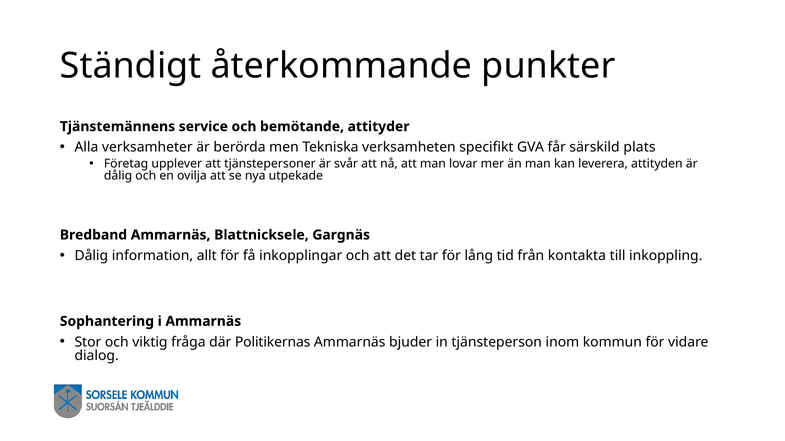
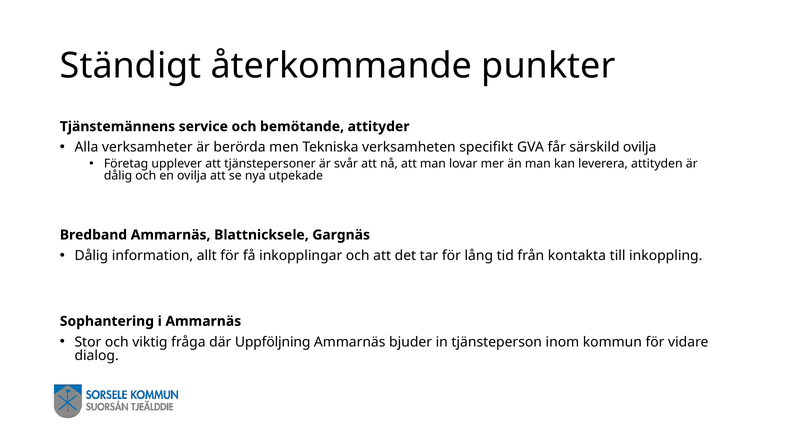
särskild plats: plats -> ovilja
Politikernas: Politikernas -> Uppföljning
